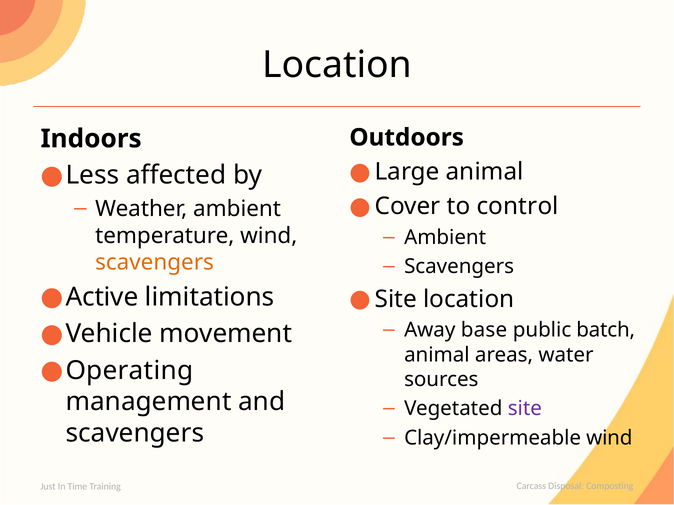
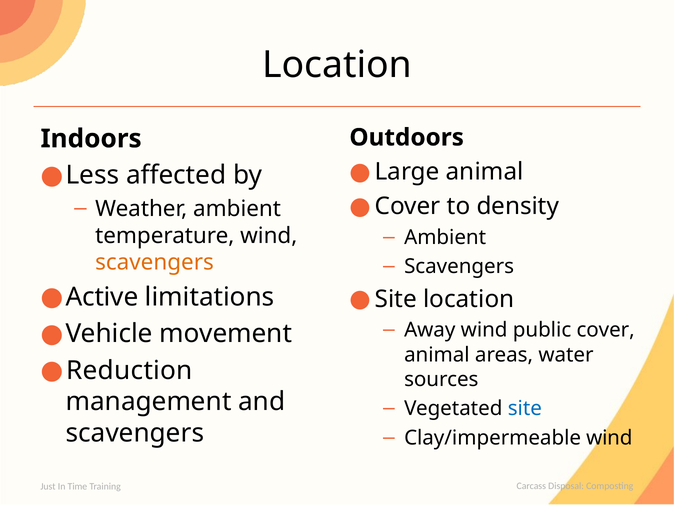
control: control -> density
Away base: base -> wind
public batch: batch -> cover
Operating: Operating -> Reduction
site at (525, 409) colour: purple -> blue
